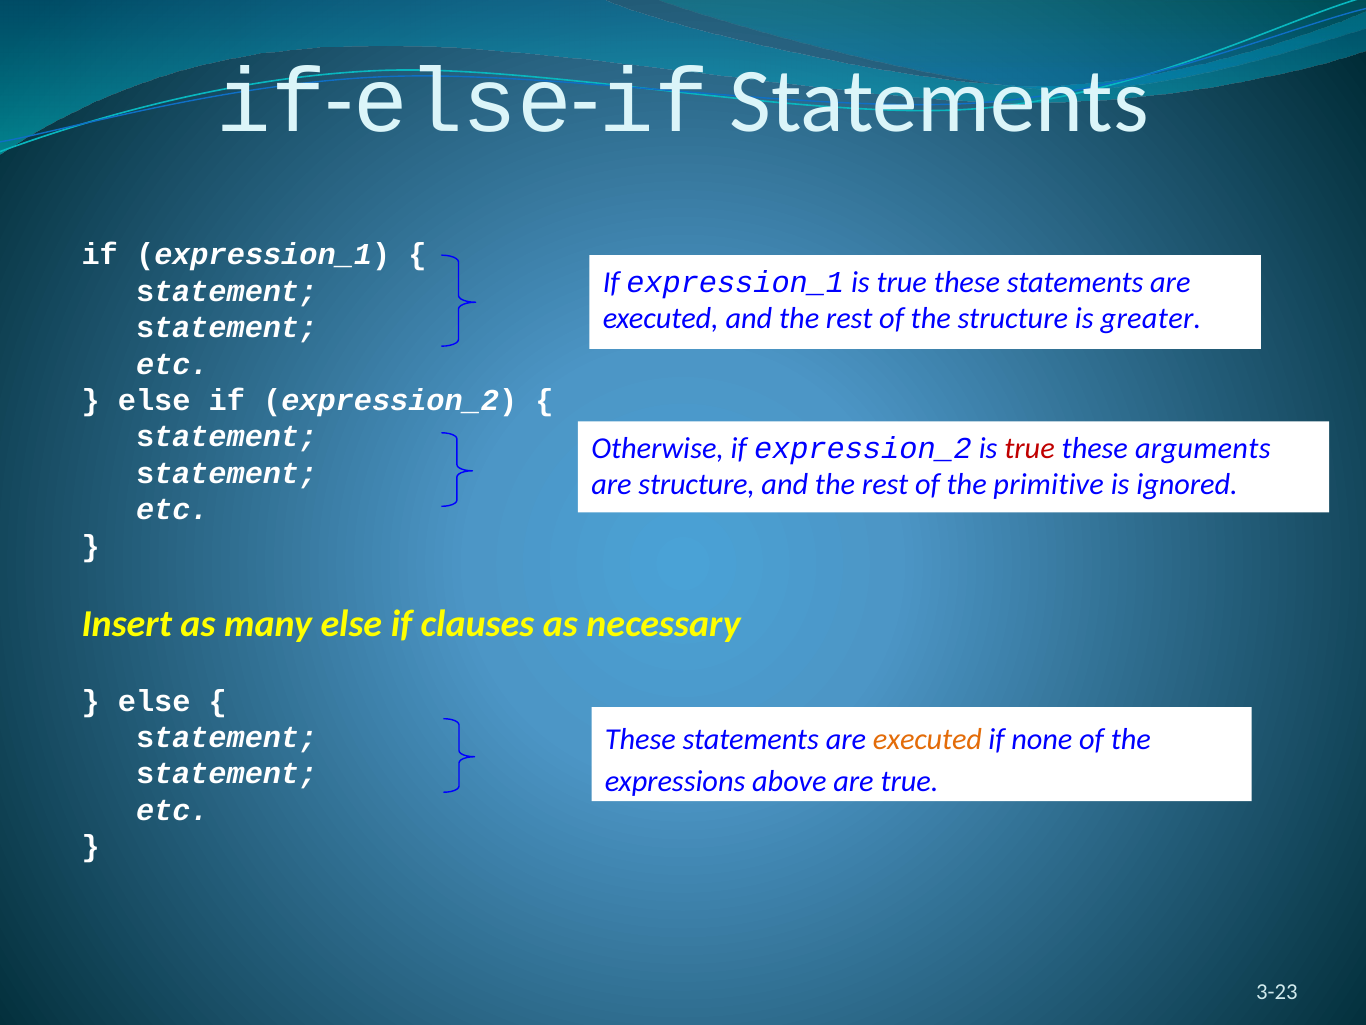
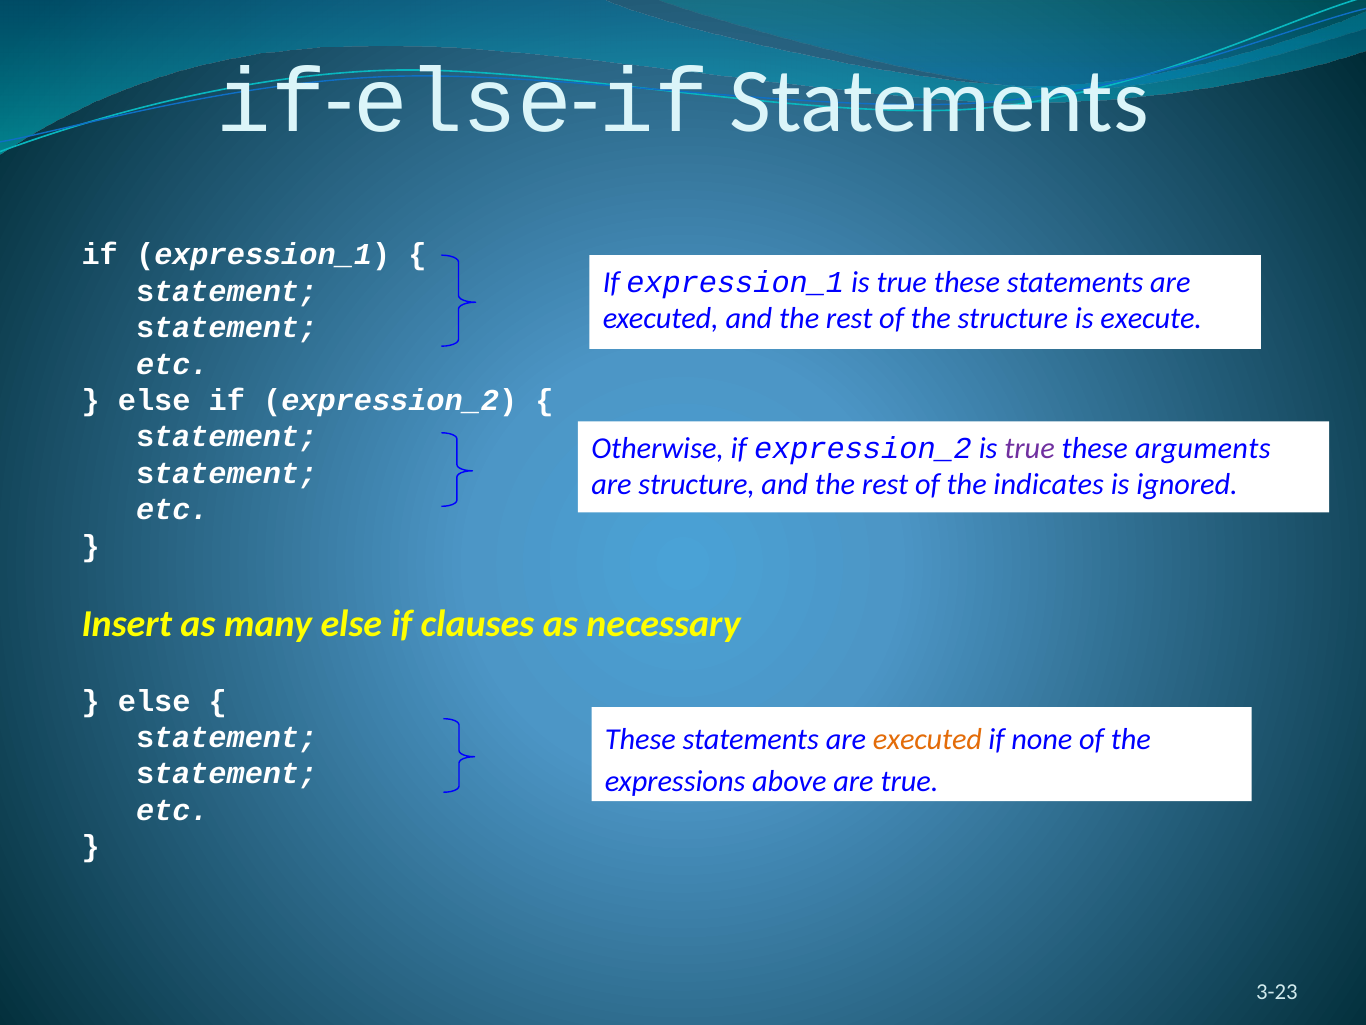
greater: greater -> execute
true at (1030, 448) colour: red -> purple
primitive: primitive -> indicates
